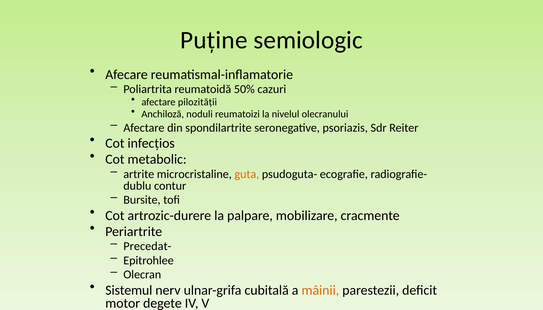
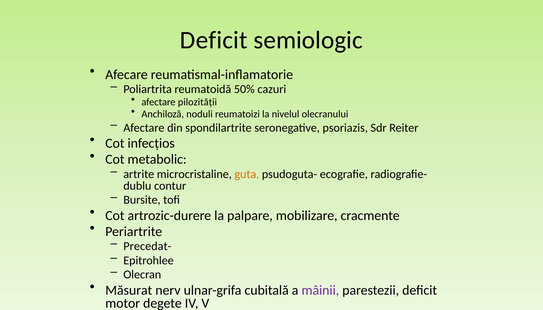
Puține at (214, 40): Puține -> Deficit
Sistemul: Sistemul -> Măsurat
mâinii colour: orange -> purple
